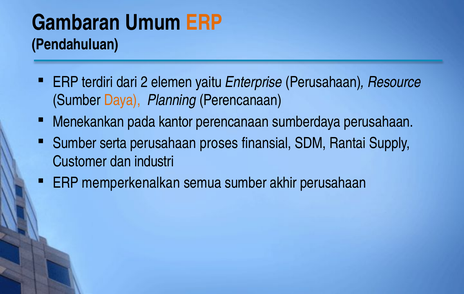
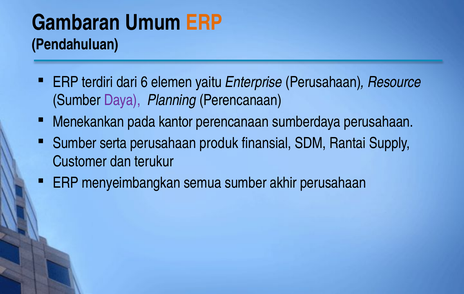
2: 2 -> 6
Daya colour: orange -> purple
proses: proses -> produk
industri: industri -> terukur
memperkenalkan: memperkenalkan -> menyeimbangkan
